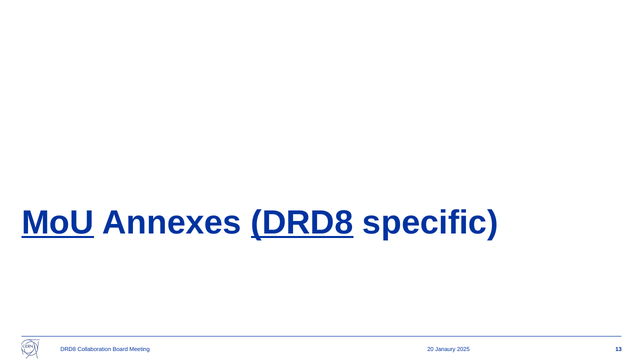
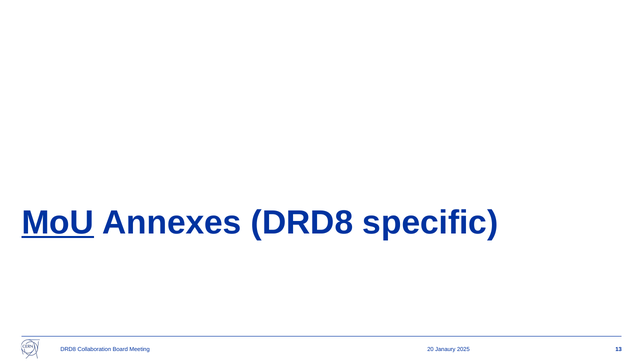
DRD8 at (302, 222) underline: present -> none
